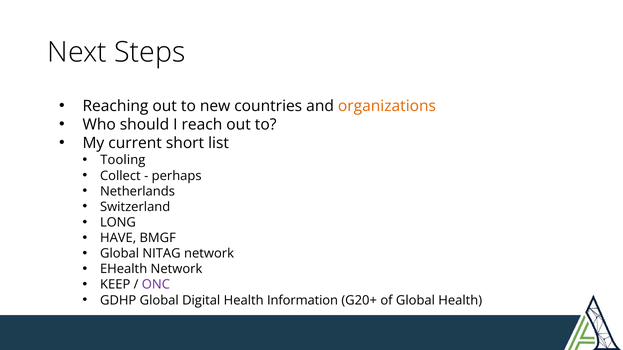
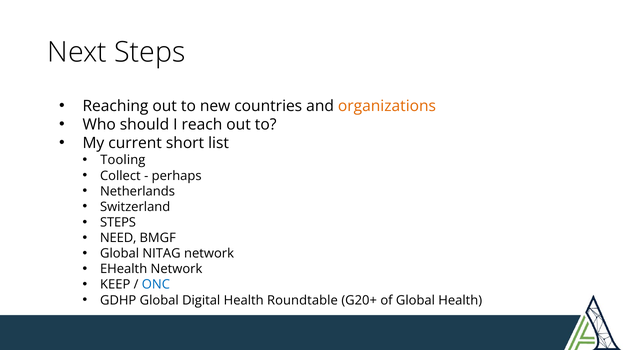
LONG at (118, 223): LONG -> STEPS
HAVE: HAVE -> NEED
ONC colour: purple -> blue
Information: Information -> Roundtable
